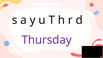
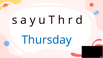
Thursday colour: purple -> blue
